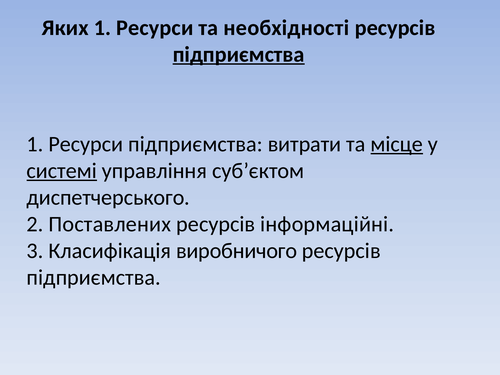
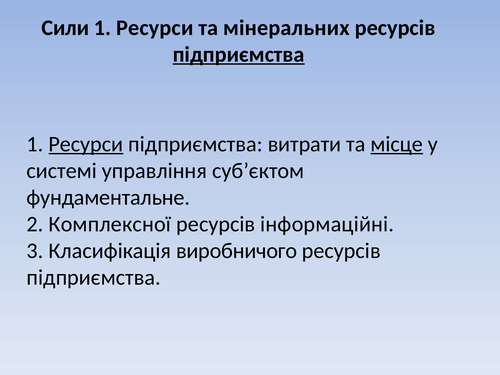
Яких: Яких -> Сили
необхідності: необхідності -> мінеральних
Ресурси at (86, 144) underline: none -> present
системі underline: present -> none
диспетчерського: диспетчерського -> фундаментальне
Поставлених: Поставлених -> Комплексної
